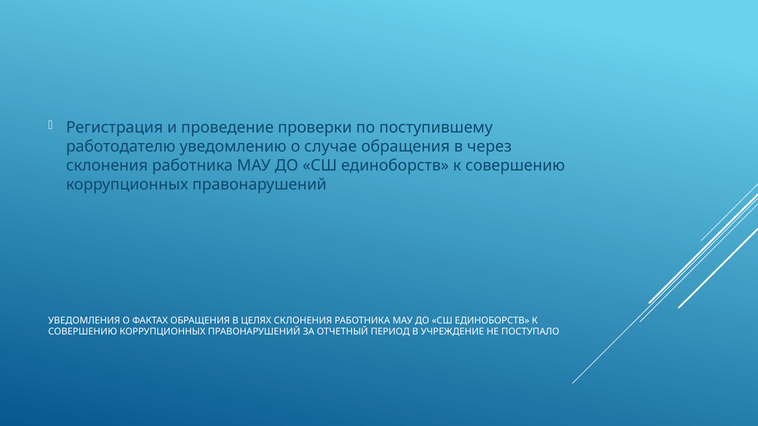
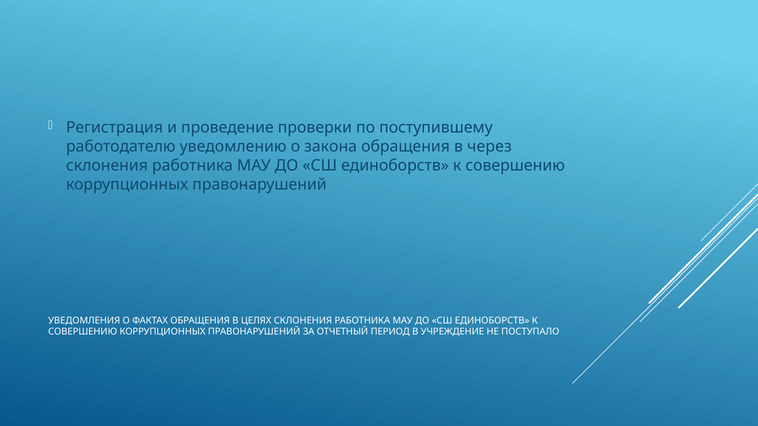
случае: случае -> закона
